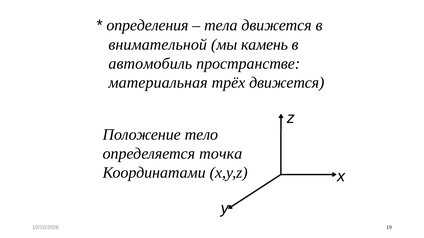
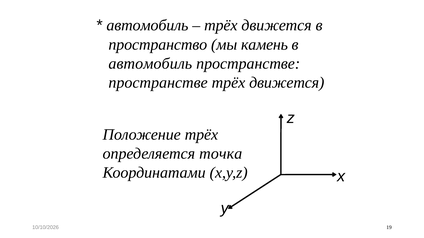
определения at (147, 25): определения -> автомобиль
тела at (221, 25): тела -> трёх
внимательной: внимательной -> пространство
материальная at (158, 83): материальная -> пространстве
Положение тело: тело -> трёх
